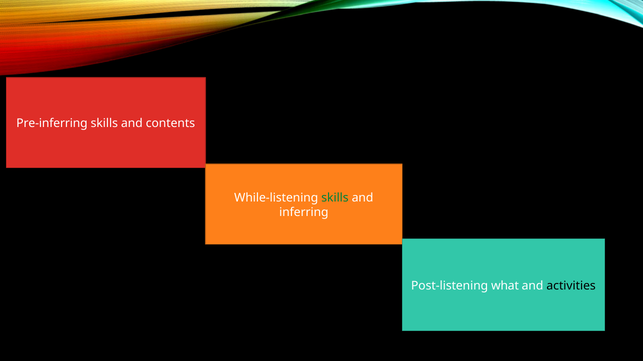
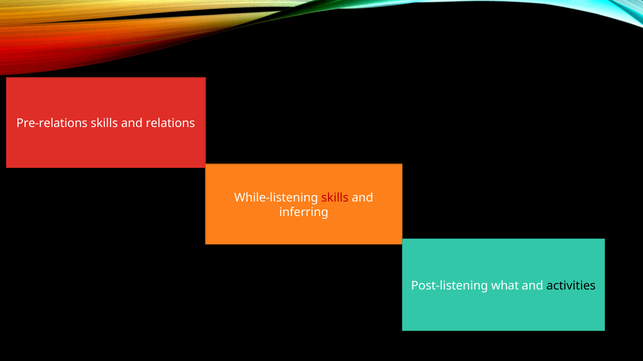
Pre-inferring: Pre-inferring -> Pre-relations
contents: contents -> relations
skills at (335, 198) colour: green -> red
